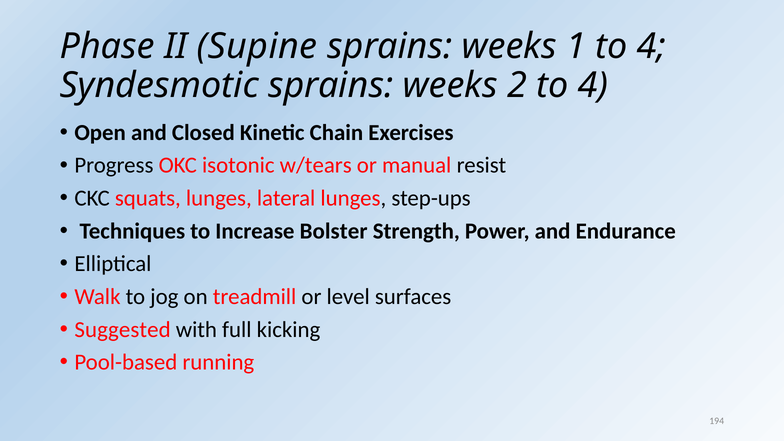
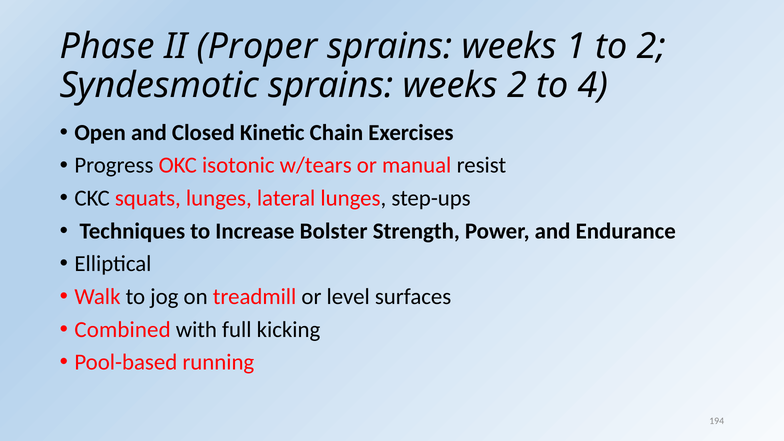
Supine: Supine -> Proper
1 to 4: 4 -> 2
Suggested: Suggested -> Combined
